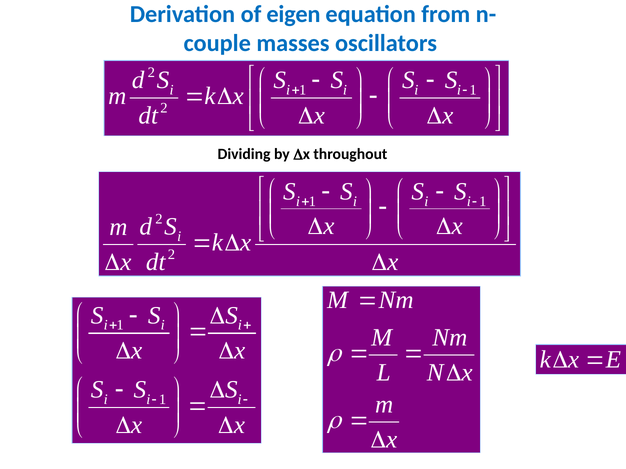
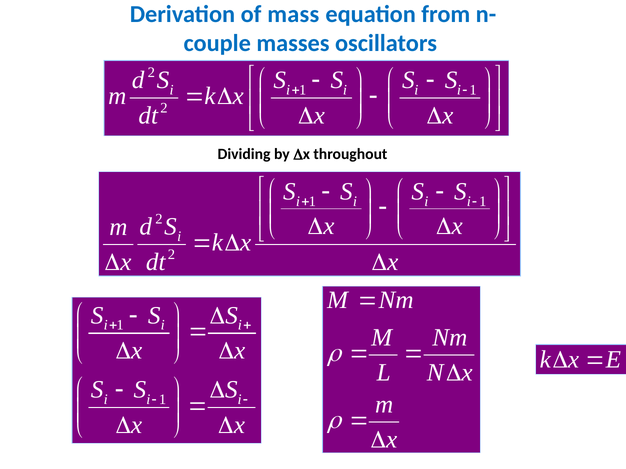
eigen: eigen -> mass
